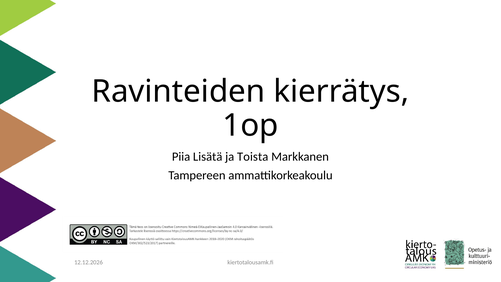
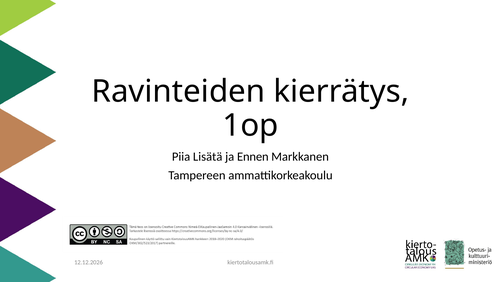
Toista: Toista -> Ennen
